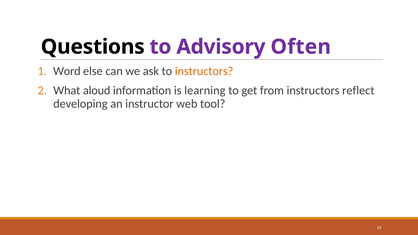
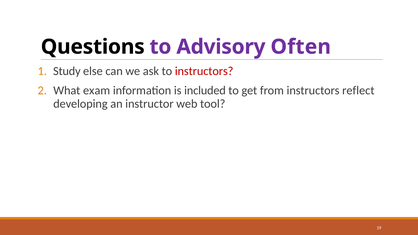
Word: Word -> Study
instructors at (204, 71) colour: orange -> red
aloud: aloud -> exam
learning: learning -> included
